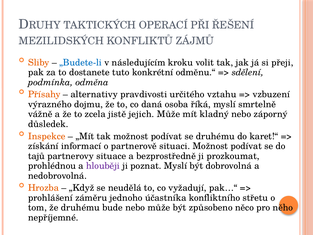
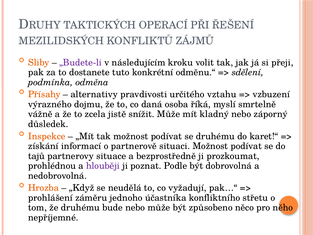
„Budete-li colour: blue -> purple
jejich: jejich -> snížit
poznat Myslí: Myslí -> Podle
